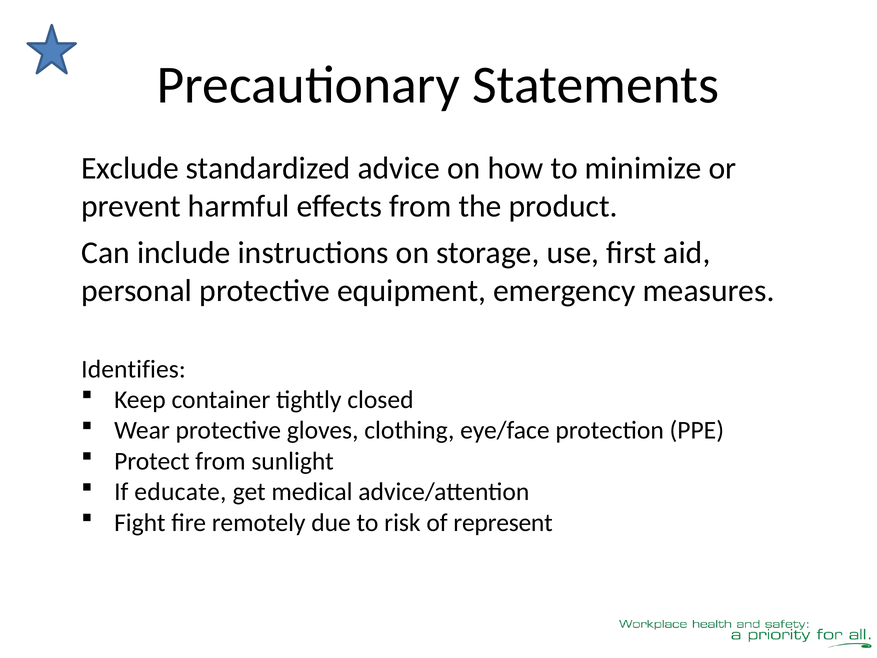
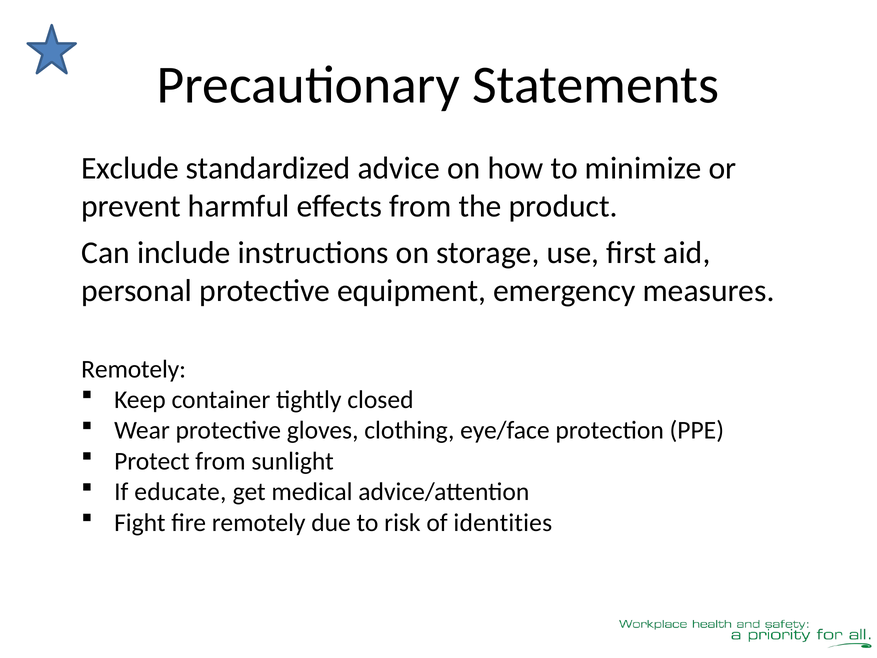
Identifies at (133, 369): Identifies -> Remotely
represent: represent -> identities
